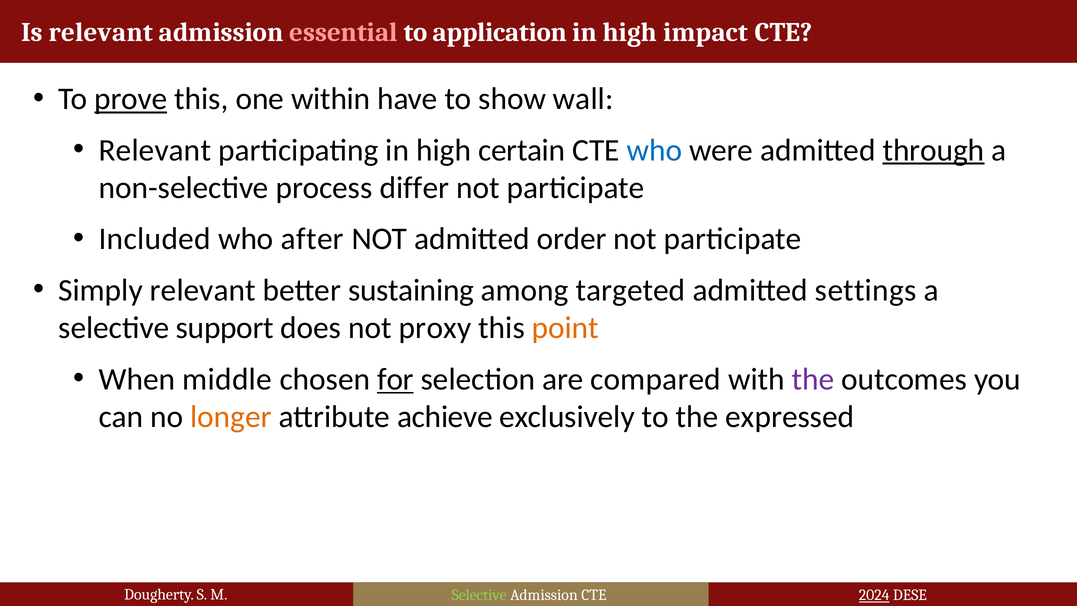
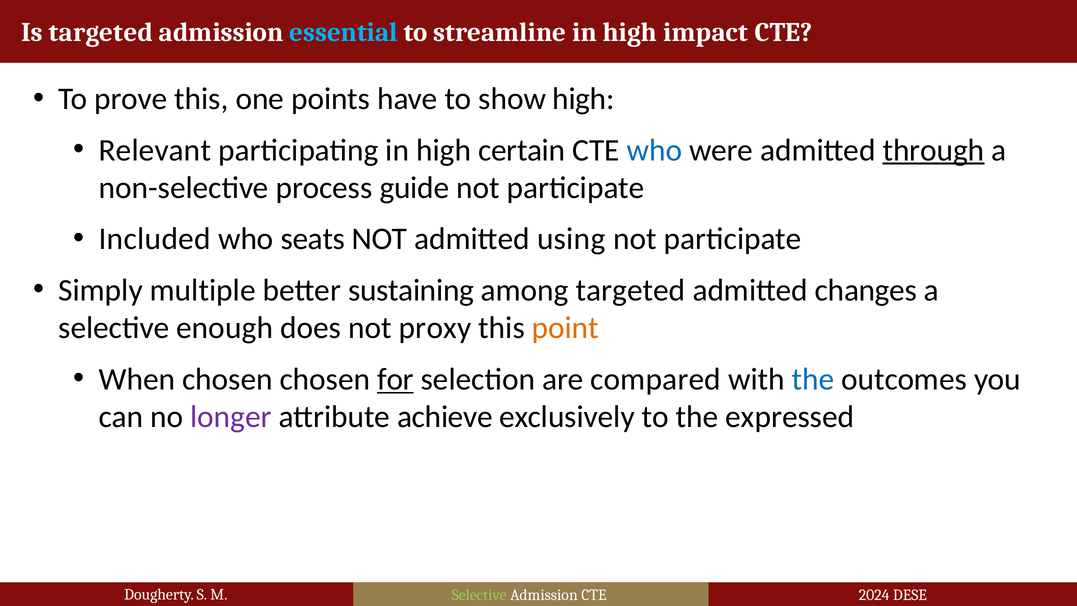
Is relevant: relevant -> targeted
essential colour: pink -> light blue
application: application -> streamline
prove underline: present -> none
within: within -> points
show wall: wall -> high
differ: differ -> guide
after: after -> seats
order: order -> using
Simply relevant: relevant -> multiple
settings: settings -> changes
support: support -> enough
When middle: middle -> chosen
the at (813, 379) colour: purple -> blue
longer colour: orange -> purple
2024 underline: present -> none
